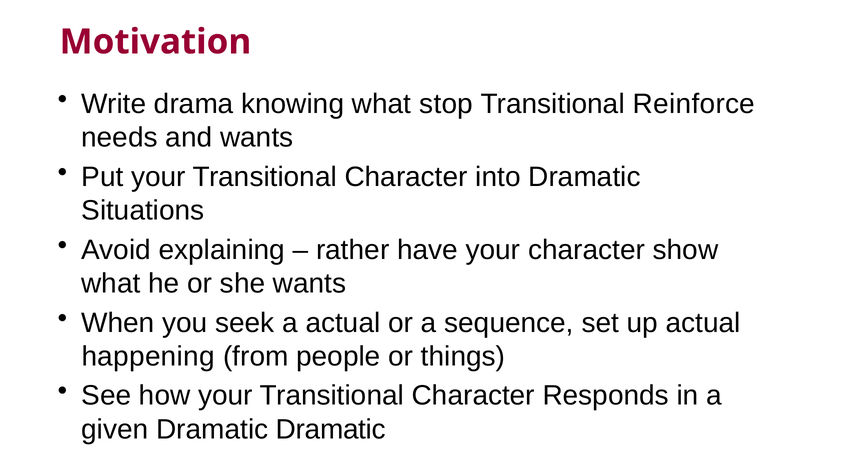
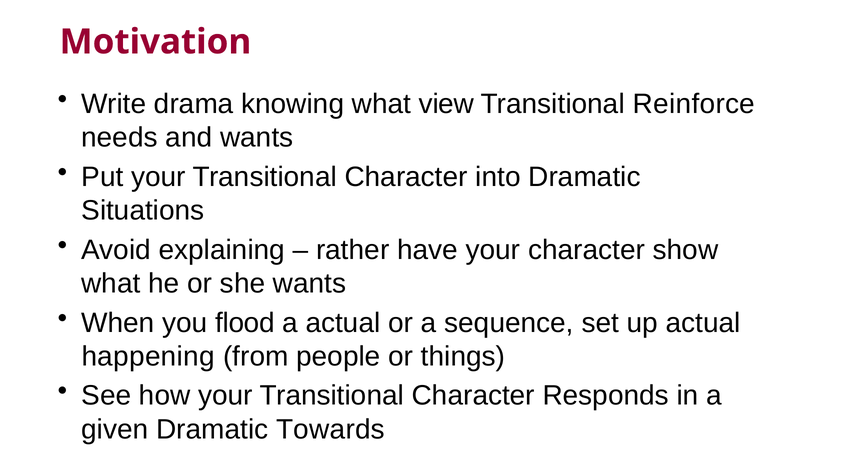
stop: stop -> view
seek: seek -> flood
Dramatic Dramatic: Dramatic -> Towards
